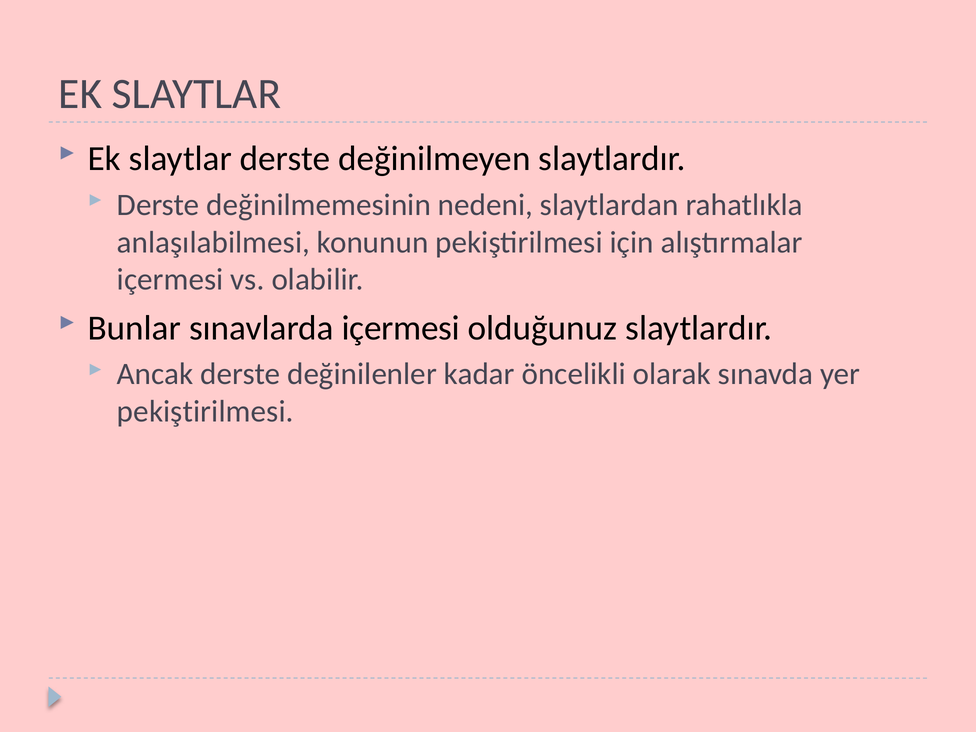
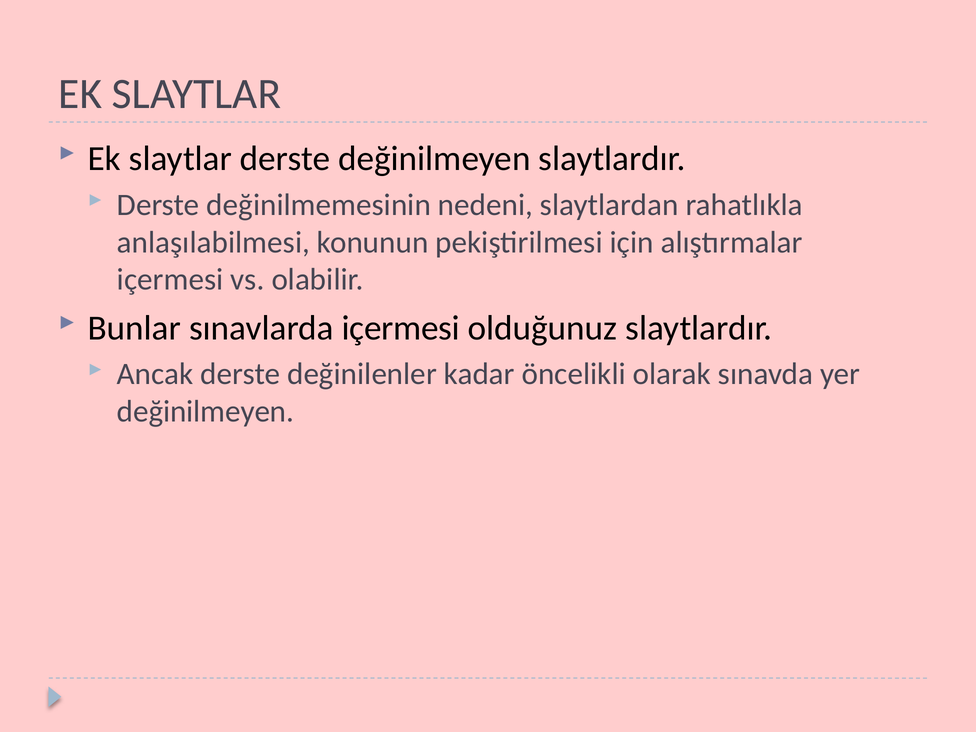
pekiştirilmesi at (205, 412): pekiştirilmesi -> değinilmeyen
